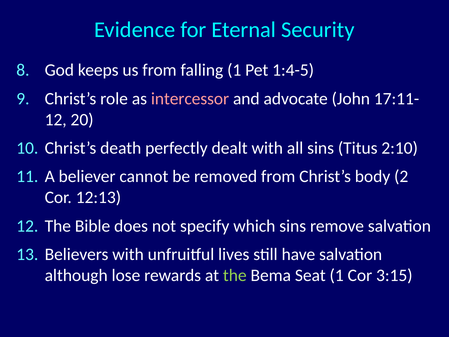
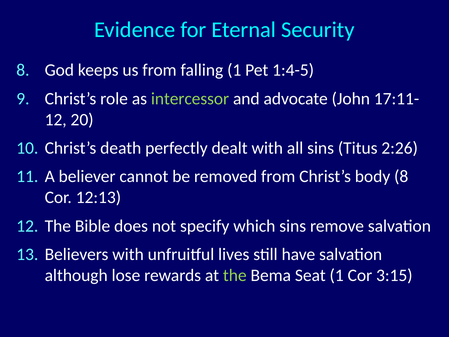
intercessor colour: pink -> light green
2:10: 2:10 -> 2:26
body 2: 2 -> 8
